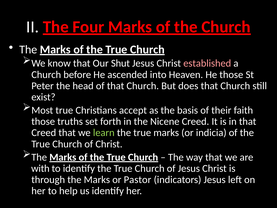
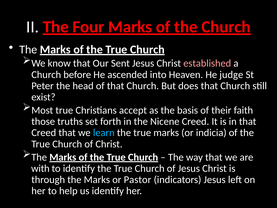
Shut: Shut -> Sent
He those: those -> judge
learn colour: light green -> light blue
